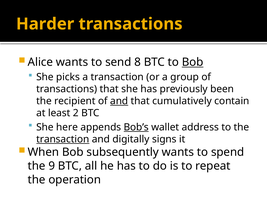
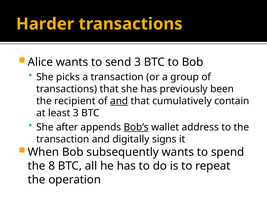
send 8: 8 -> 3
Bob at (193, 62) underline: present -> none
least 2: 2 -> 3
here: here -> after
transaction at (63, 139) underline: present -> none
9: 9 -> 8
